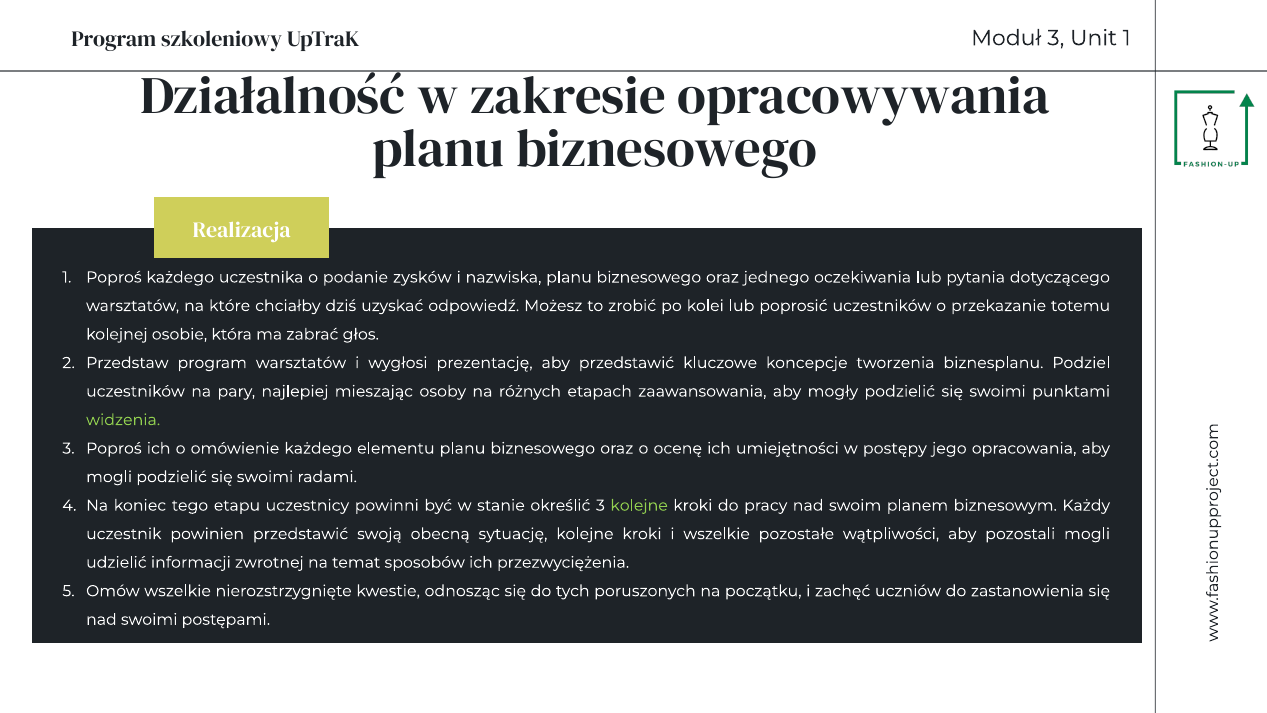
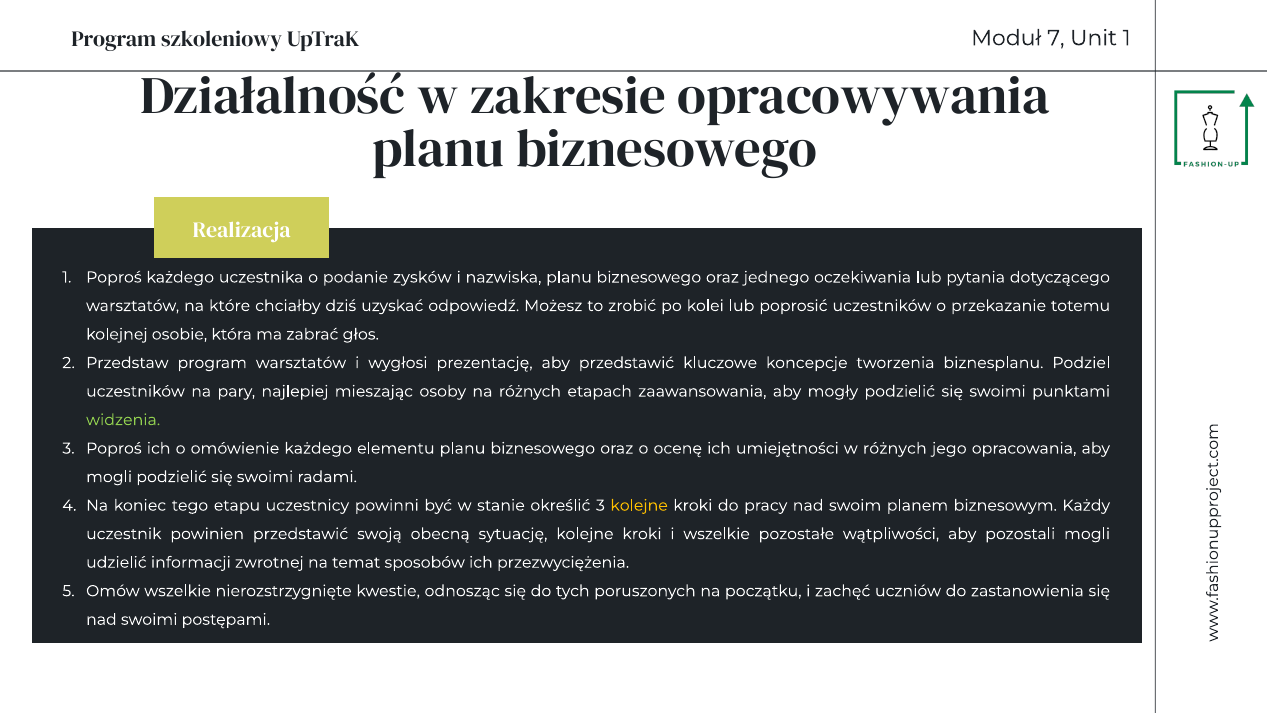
Moduł 3: 3 -> 7
w postępy: postępy -> różnych
kolejne at (639, 505) colour: light green -> yellow
